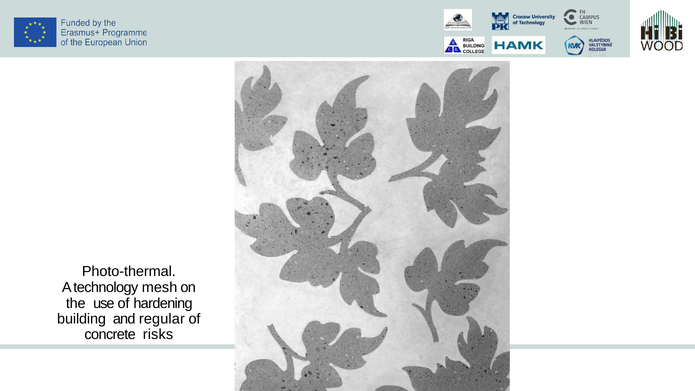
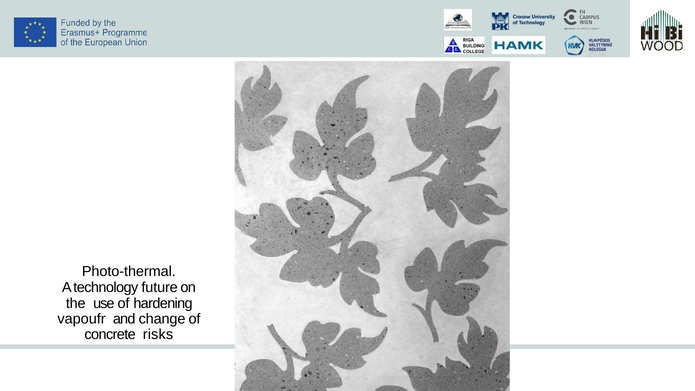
mesh: mesh -> future
building: building -> vapoufr
regular: regular -> change
